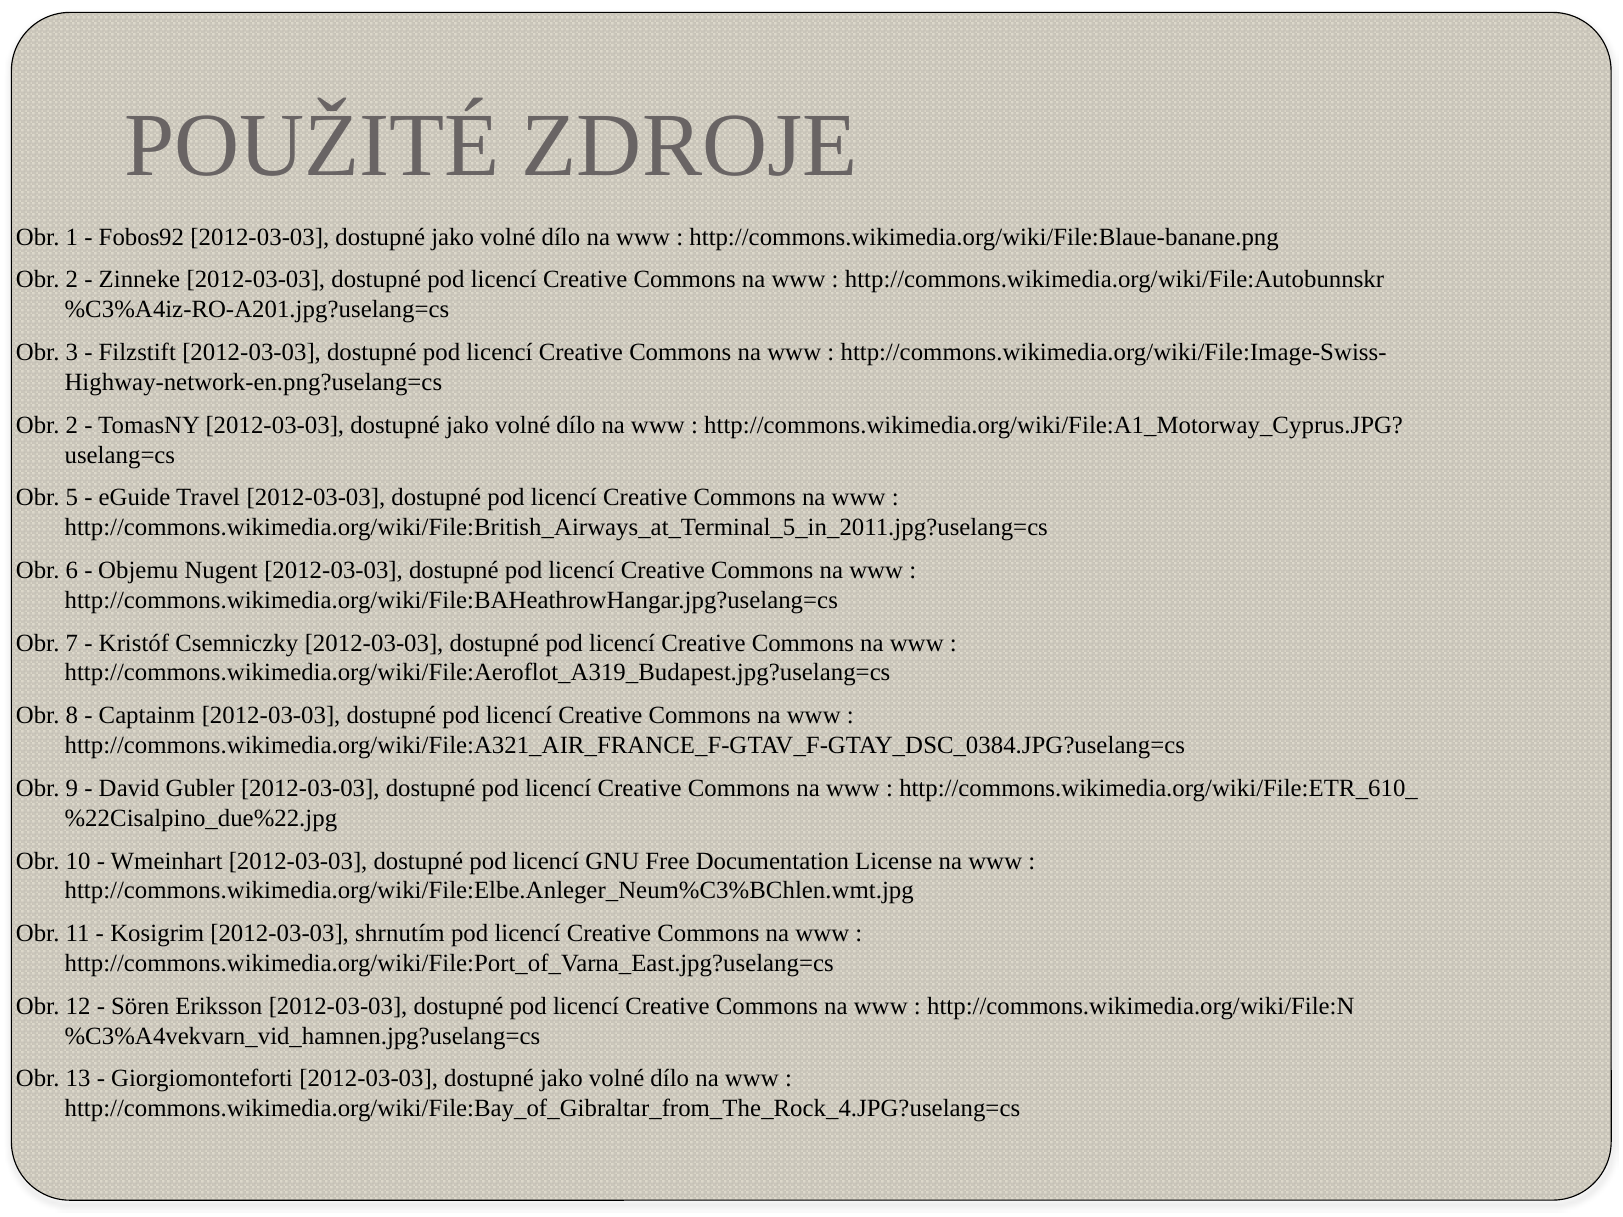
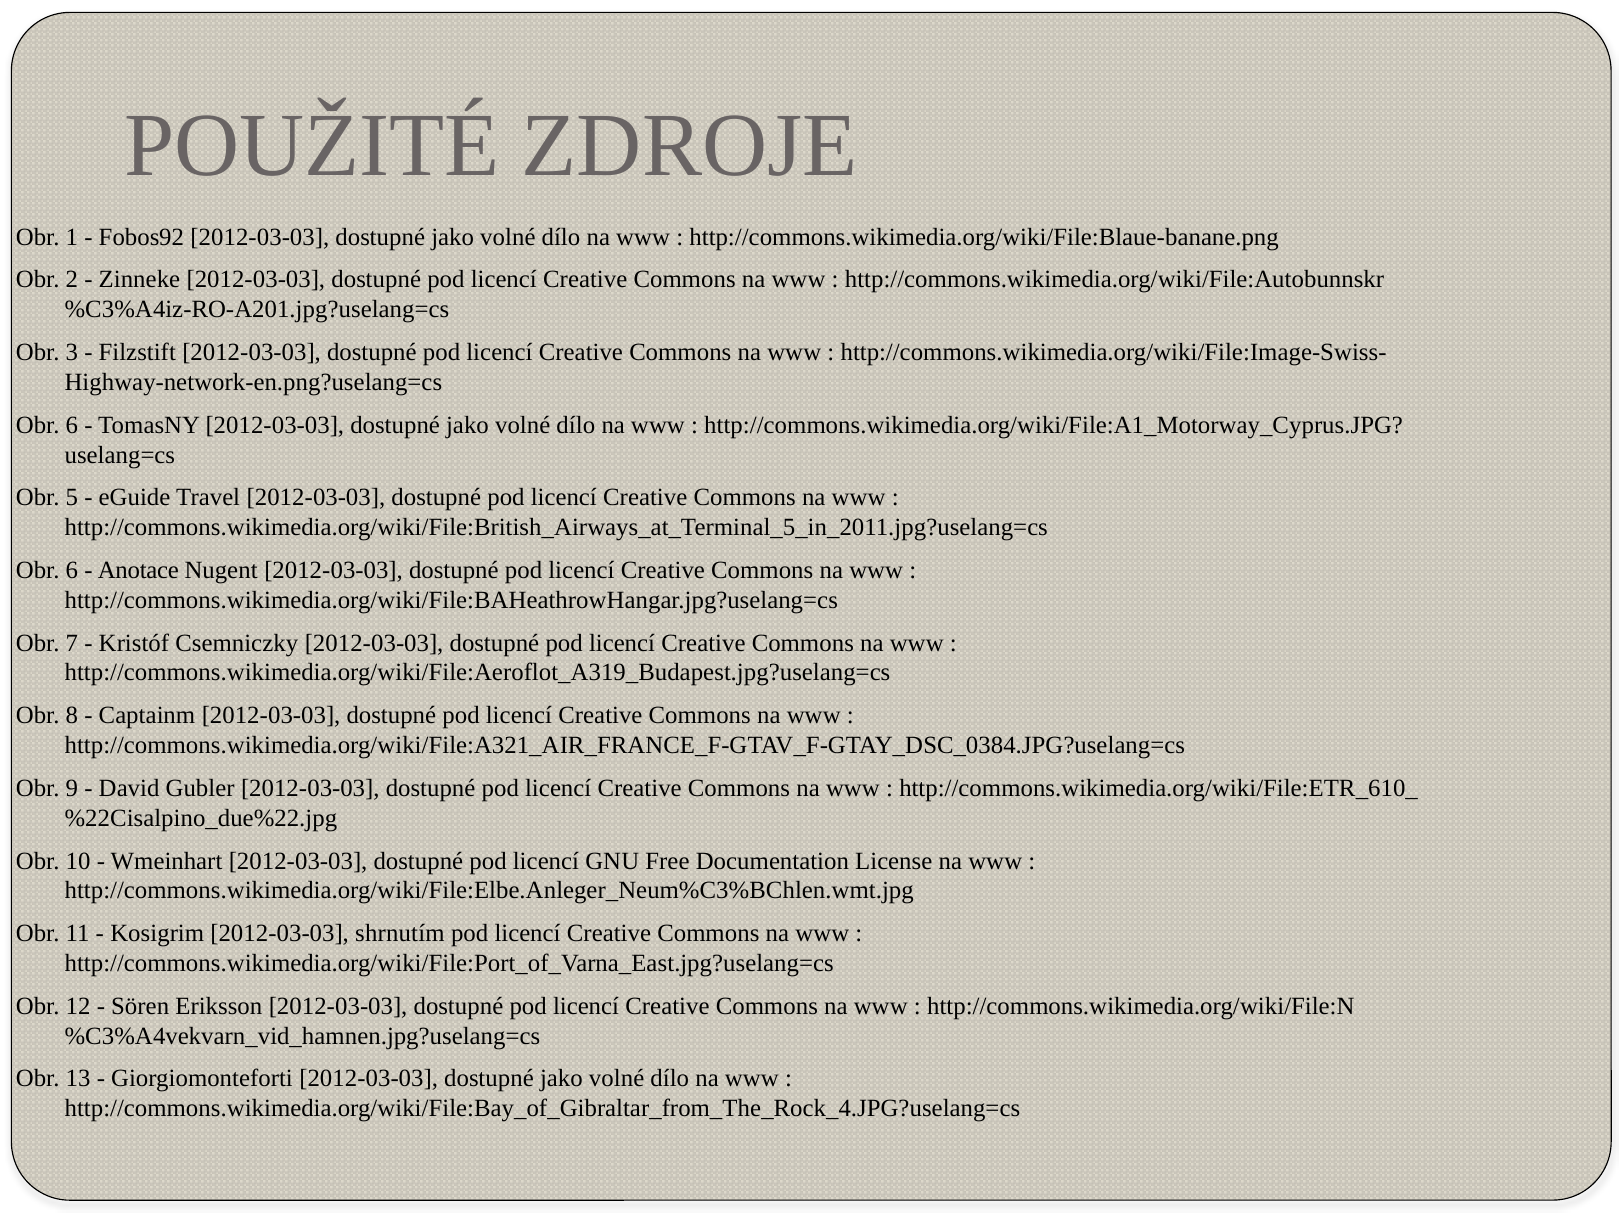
2 at (72, 425): 2 -> 6
Objemu: Objemu -> Anotace
